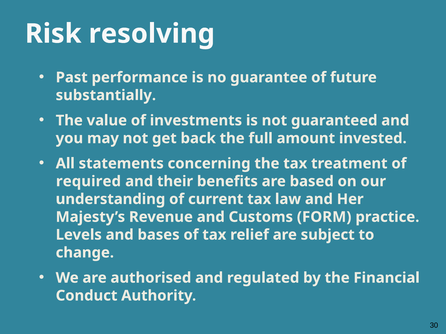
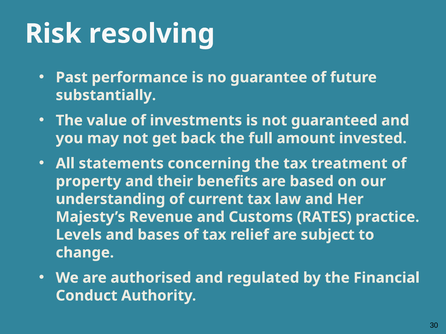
required: required -> property
FORM: FORM -> RATES
